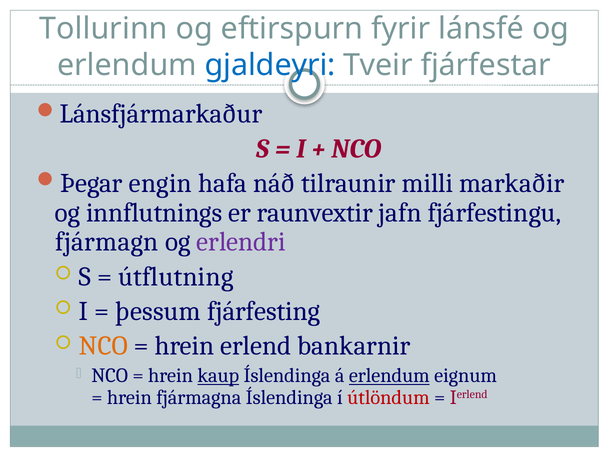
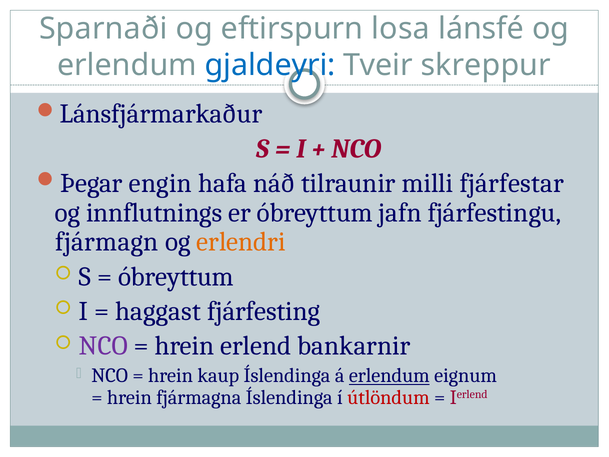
Tollurinn: Tollurinn -> Sparnaði
fyrir: fyrir -> losa
fjárfestar: fjárfestar -> skreppur
markaðir: markaðir -> fjárfestar
er raunvextir: raunvextir -> óbreyttum
erlendri colour: purple -> orange
útflutning at (176, 276): útflutning -> óbreyttum
þessum: þessum -> haggast
NCO at (103, 346) colour: orange -> purple
kaup underline: present -> none
